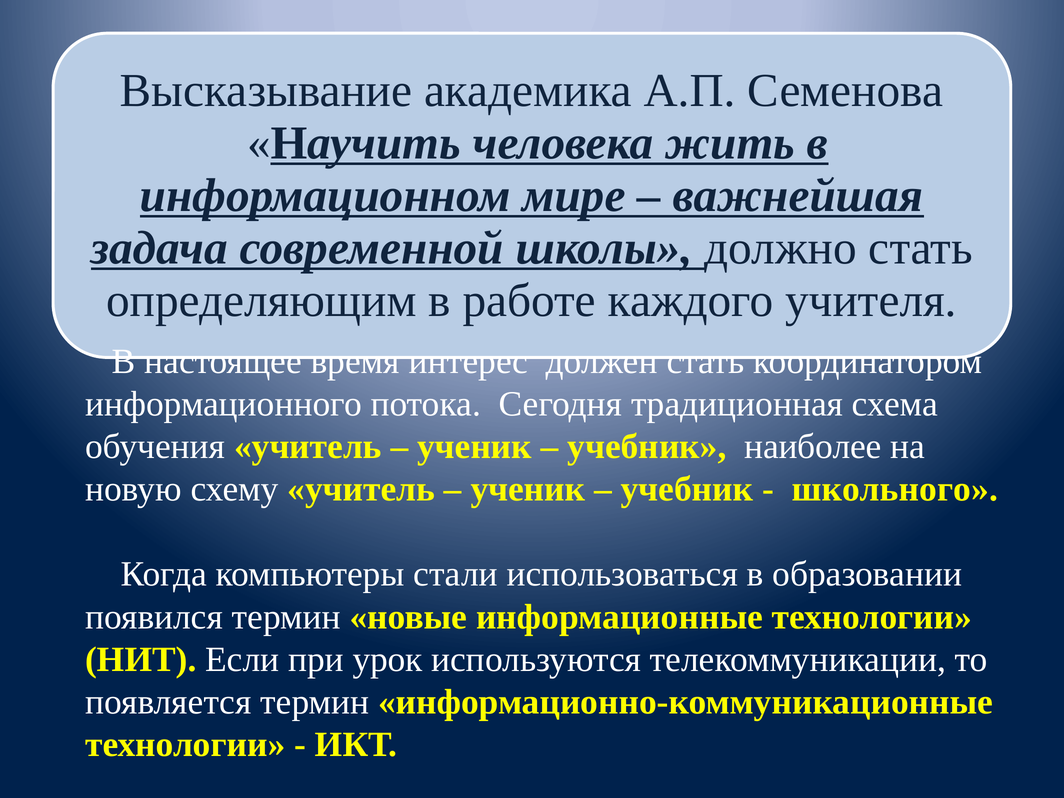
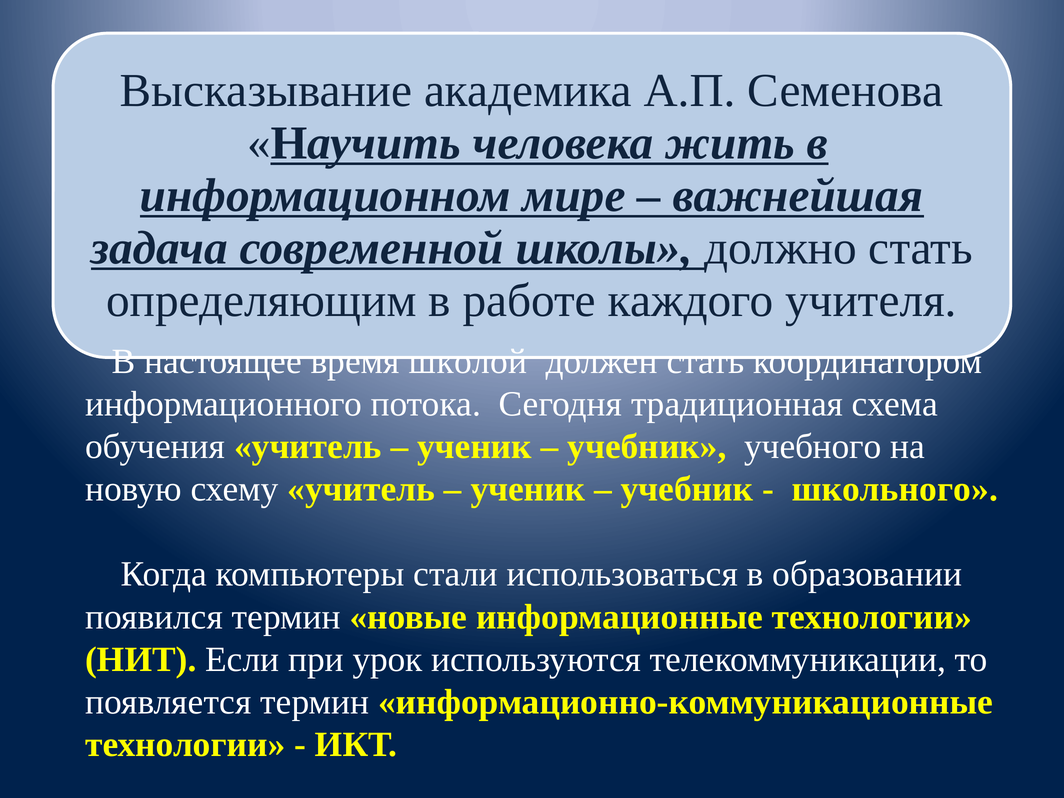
интерес: интерес -> школой
наиболее: наиболее -> учебного
